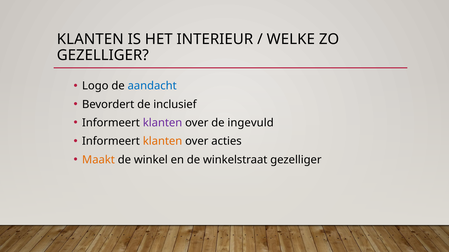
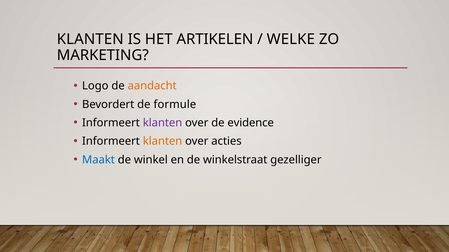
INTERIEUR: INTERIEUR -> ARTIKELEN
GEZELLIGER at (103, 55): GEZELLIGER -> MARKETING
aandacht colour: blue -> orange
inclusief: inclusief -> formule
ingevuld: ingevuld -> evidence
Maakt colour: orange -> blue
